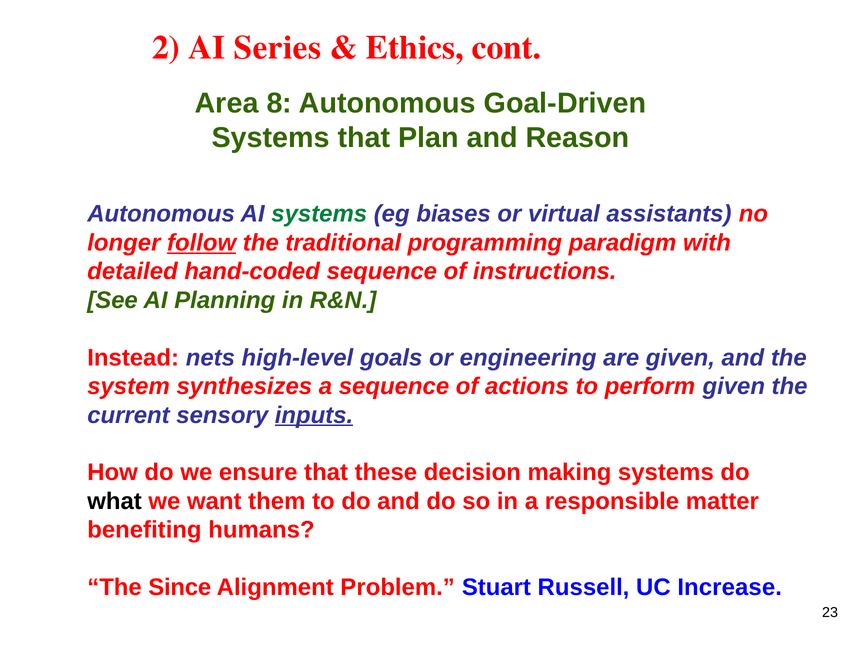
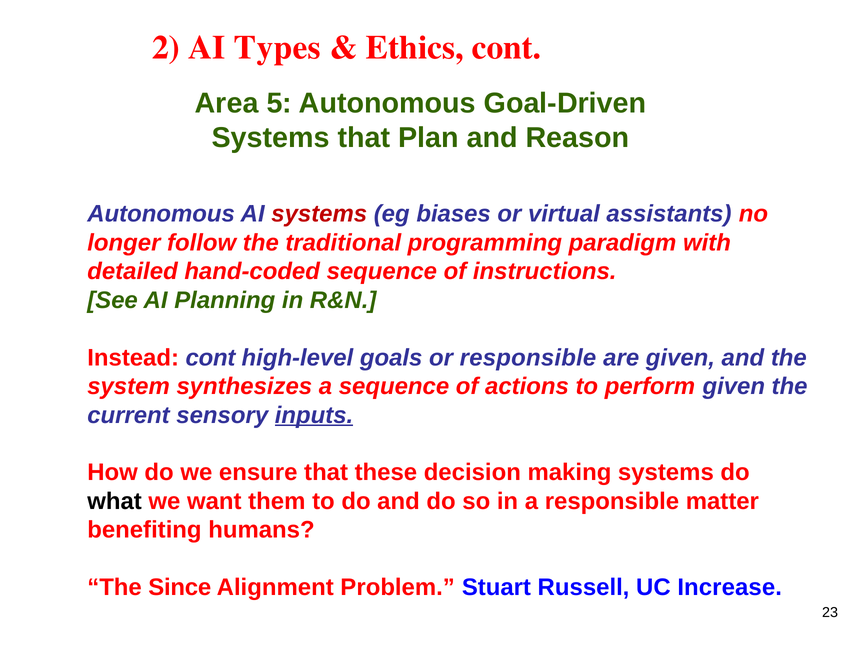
Series: Series -> Types
8: 8 -> 5
systems at (319, 214) colour: green -> red
follow underline: present -> none
Instead nets: nets -> cont
or engineering: engineering -> responsible
